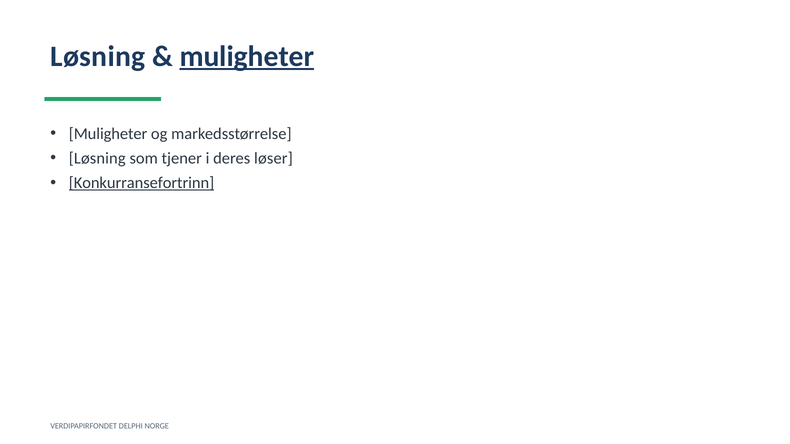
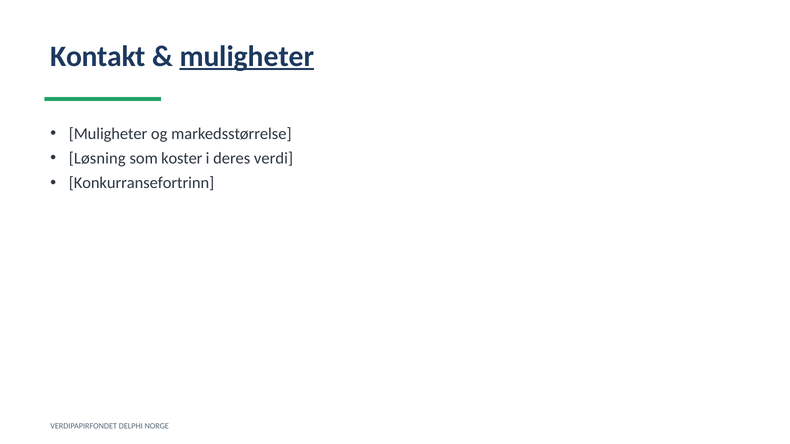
Løsning at (98, 56): Løsning -> Kontakt
tjener: tjener -> koster
løser: løser -> verdi
Konkurransefortrinn underline: present -> none
